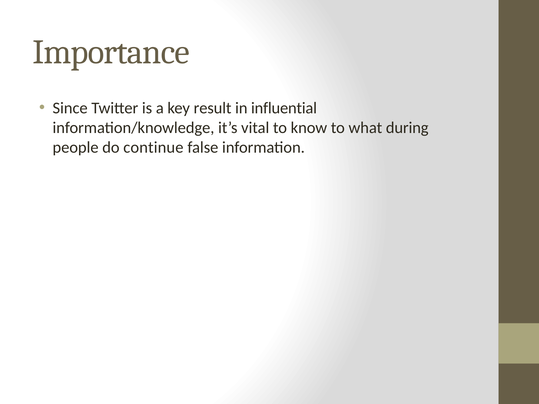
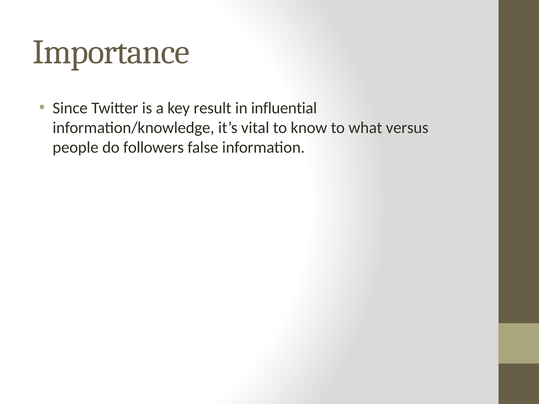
during: during -> versus
continue: continue -> followers
